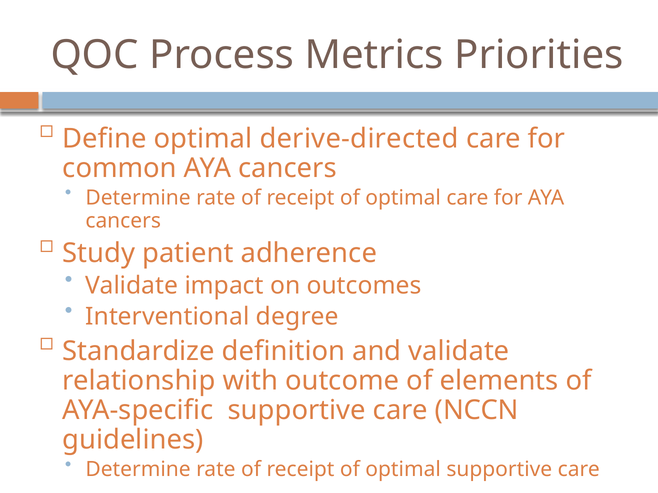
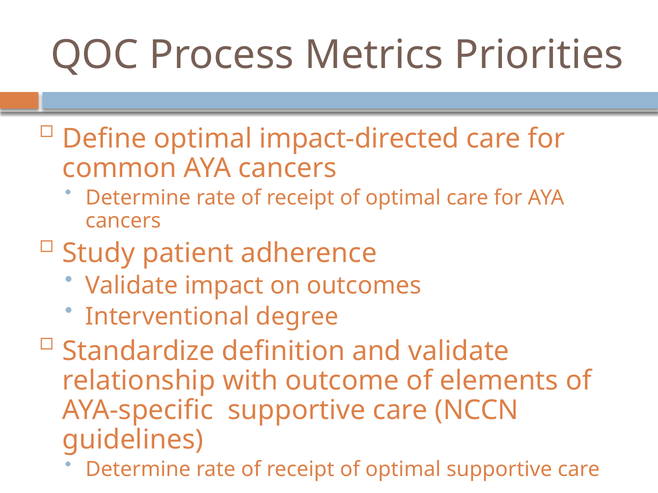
derive-directed: derive-directed -> impact-directed
